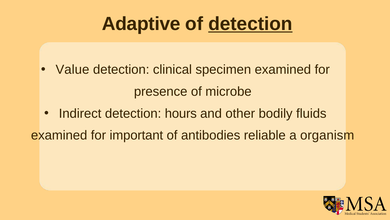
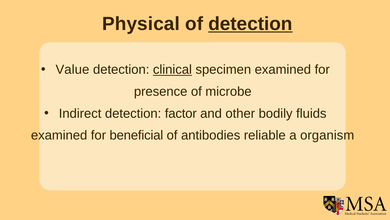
Adaptive: Adaptive -> Physical
clinical underline: none -> present
hours: hours -> factor
important: important -> beneficial
